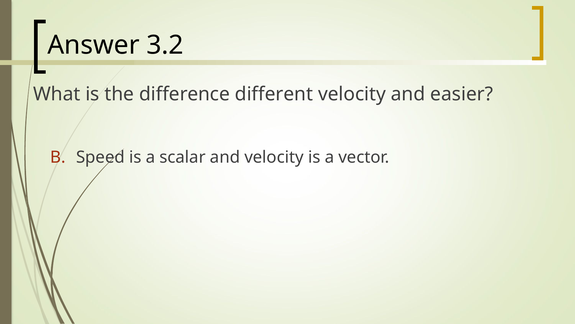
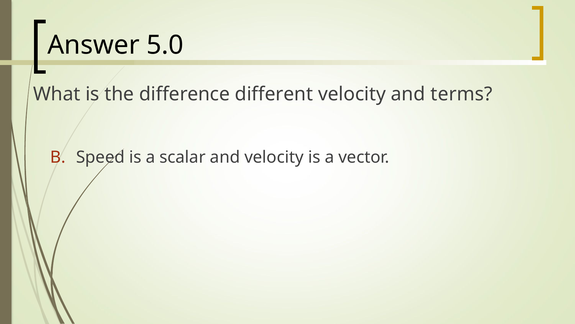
3.2: 3.2 -> 5.0
easier: easier -> terms
